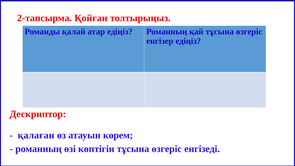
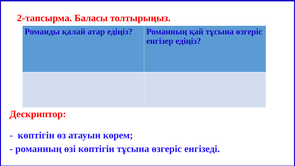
Қойған: Қойған -> Баласы
қалаған at (36, 135): қалаған -> көптігін
